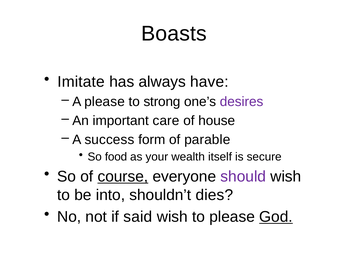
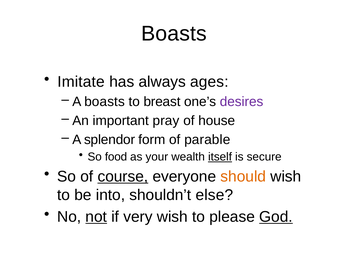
have: have -> ages
A please: please -> boasts
strong: strong -> breast
care: care -> pray
success: success -> splendor
itself underline: none -> present
should colour: purple -> orange
dies: dies -> else
not underline: none -> present
said: said -> very
